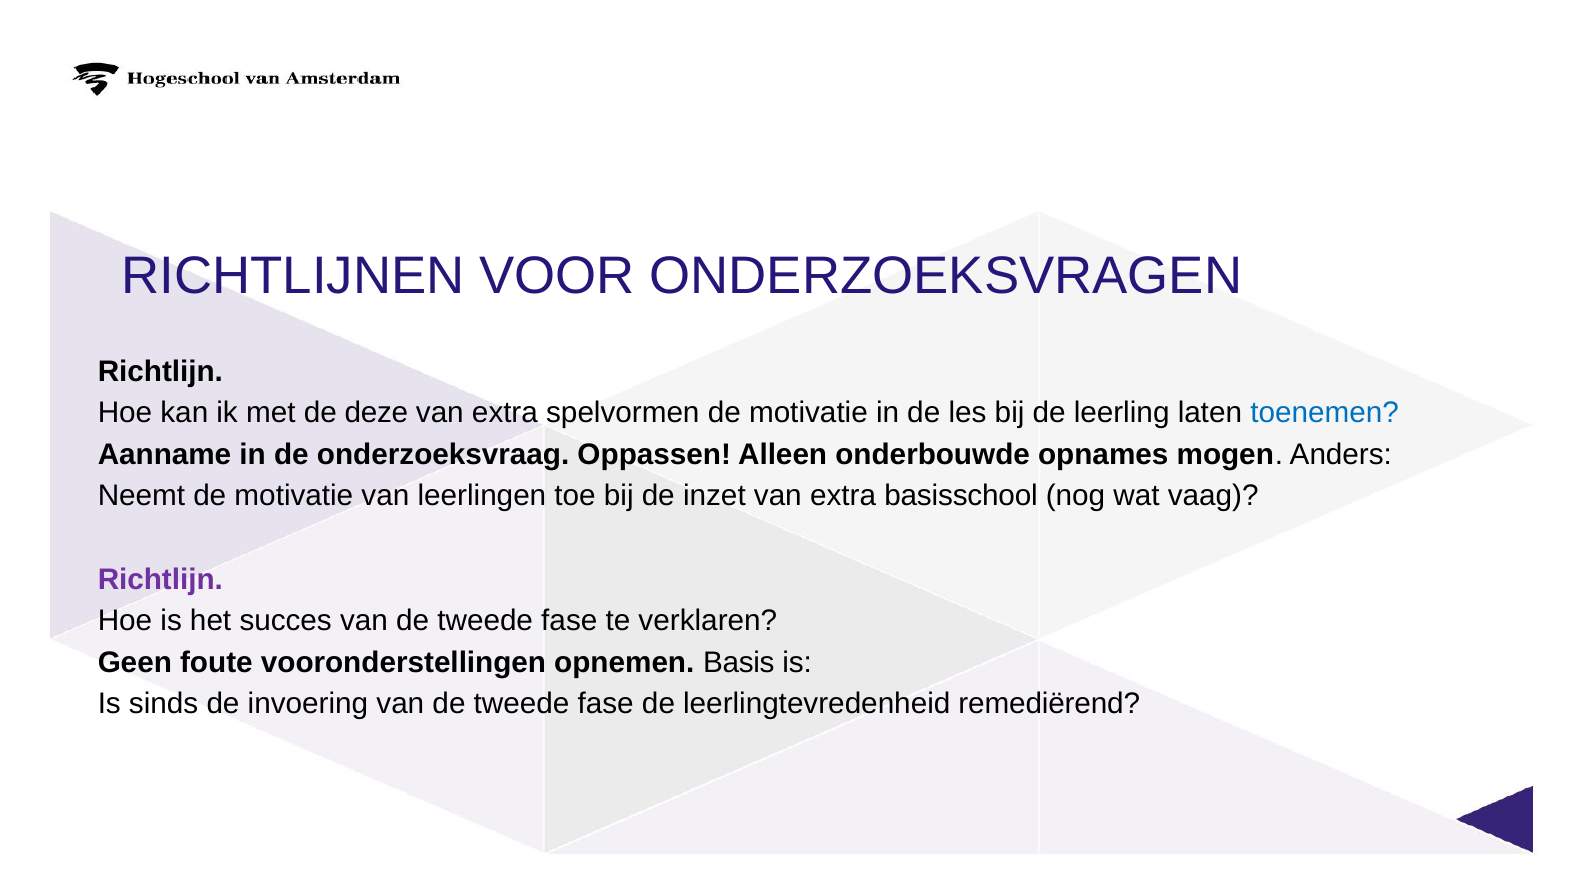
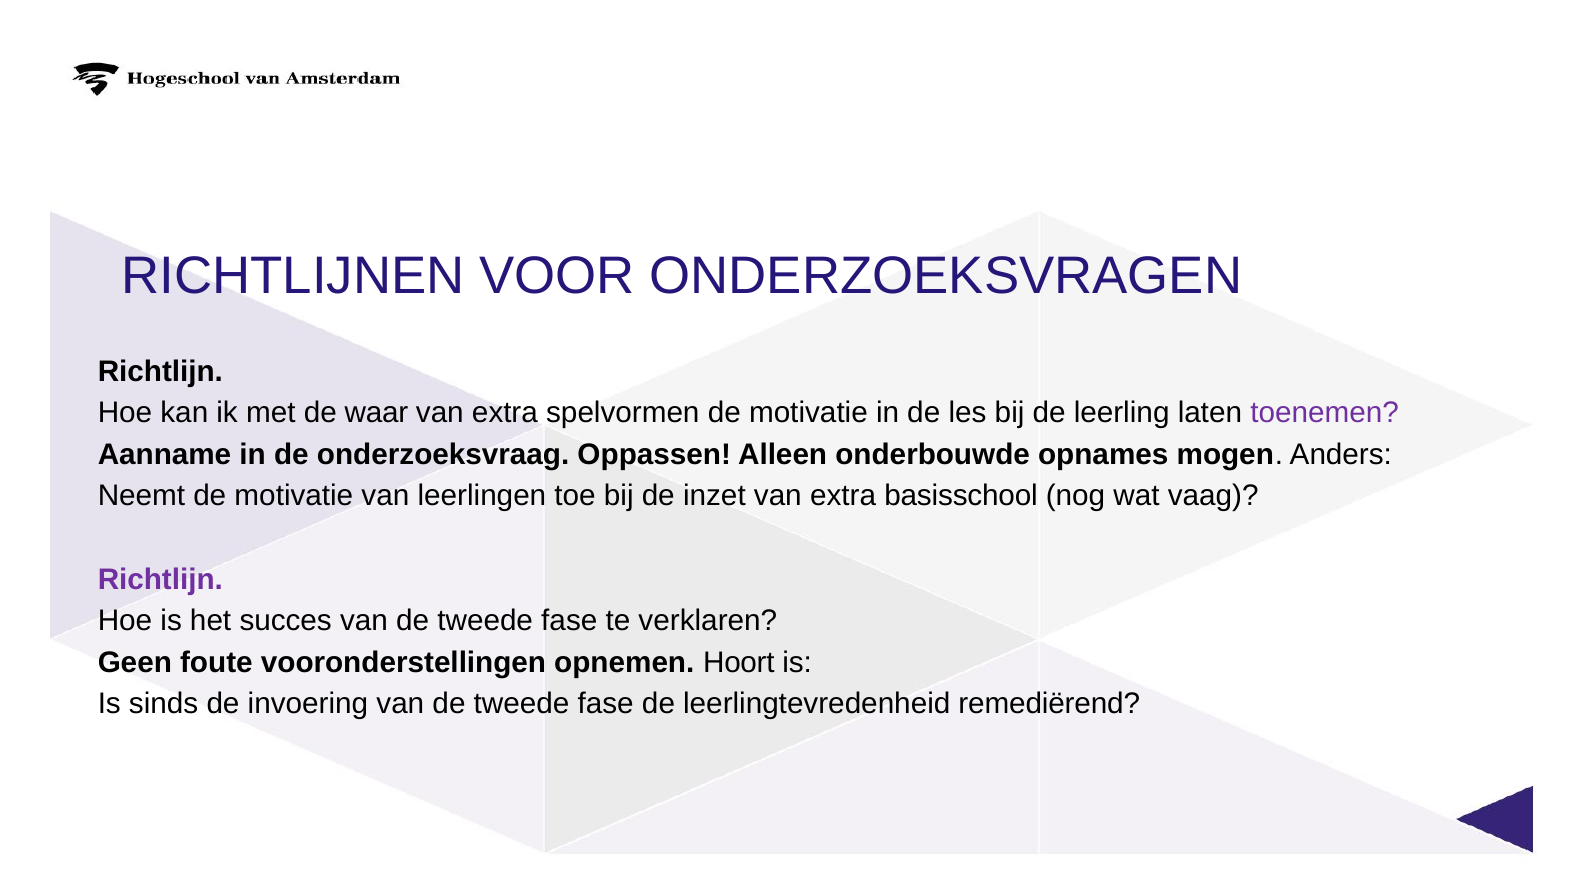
deze: deze -> waar
toenemen colour: blue -> purple
Basis: Basis -> Hoort
